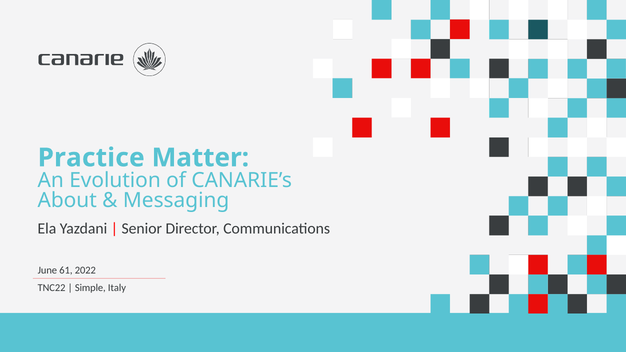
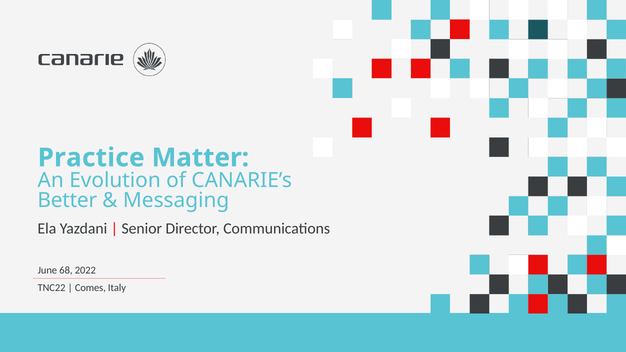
About: About -> Better
61: 61 -> 68
Simple: Simple -> Comes
